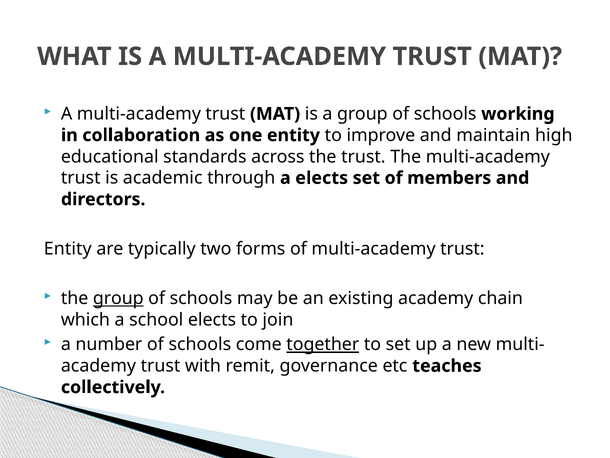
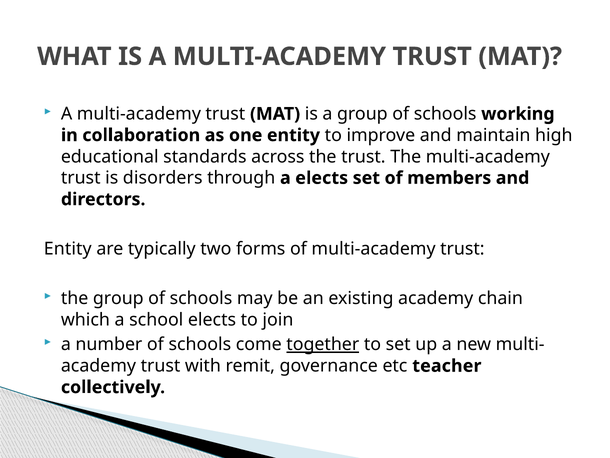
academic: academic -> disorders
group at (118, 298) underline: present -> none
teaches: teaches -> teacher
